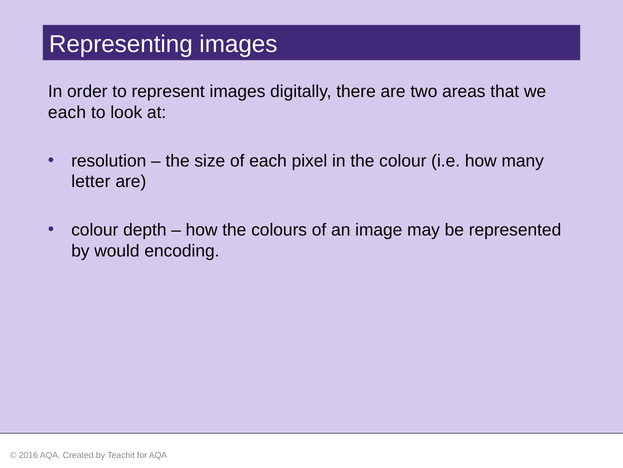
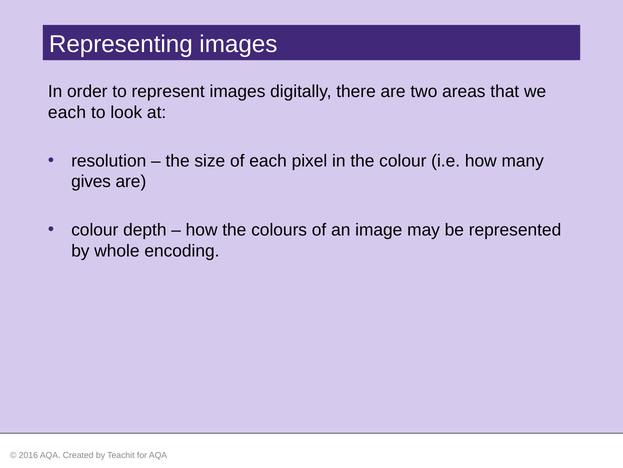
letter: letter -> gives
would: would -> whole
